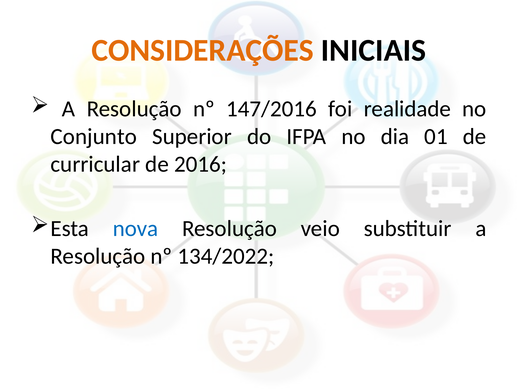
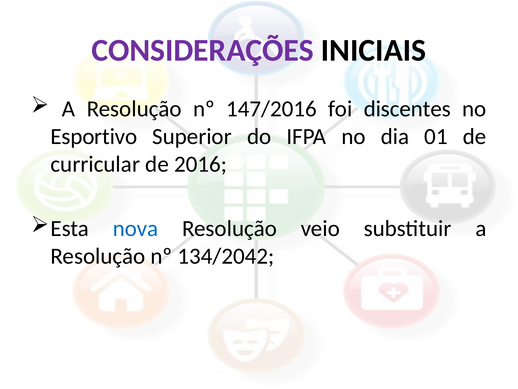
CONSIDERAÇÕES colour: orange -> purple
realidade: realidade -> discentes
Conjunto: Conjunto -> Esportivo
134/2022: 134/2022 -> 134/2042
